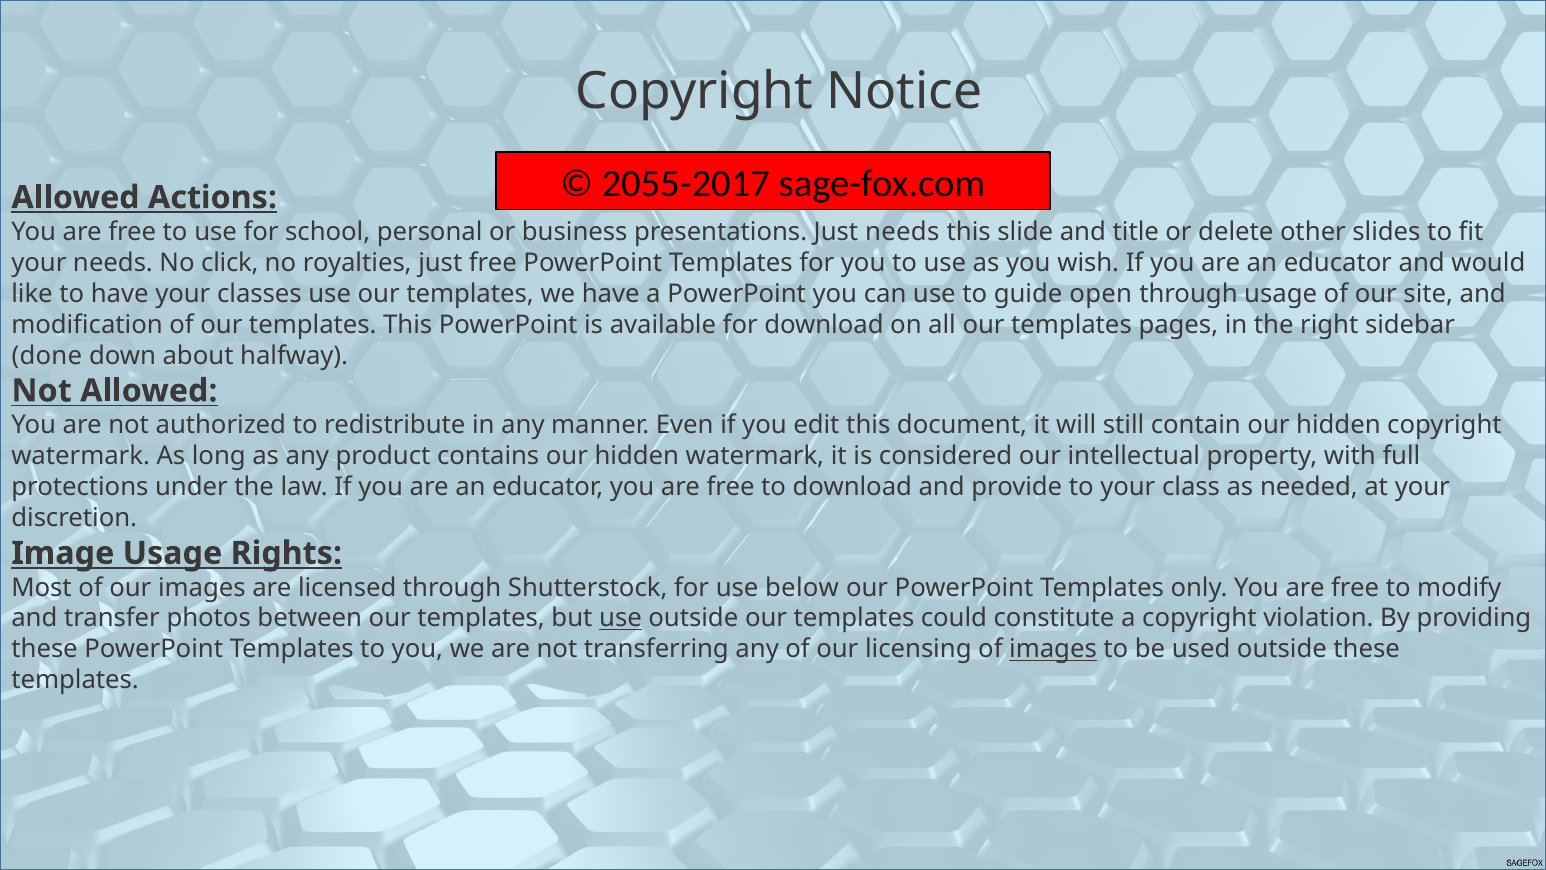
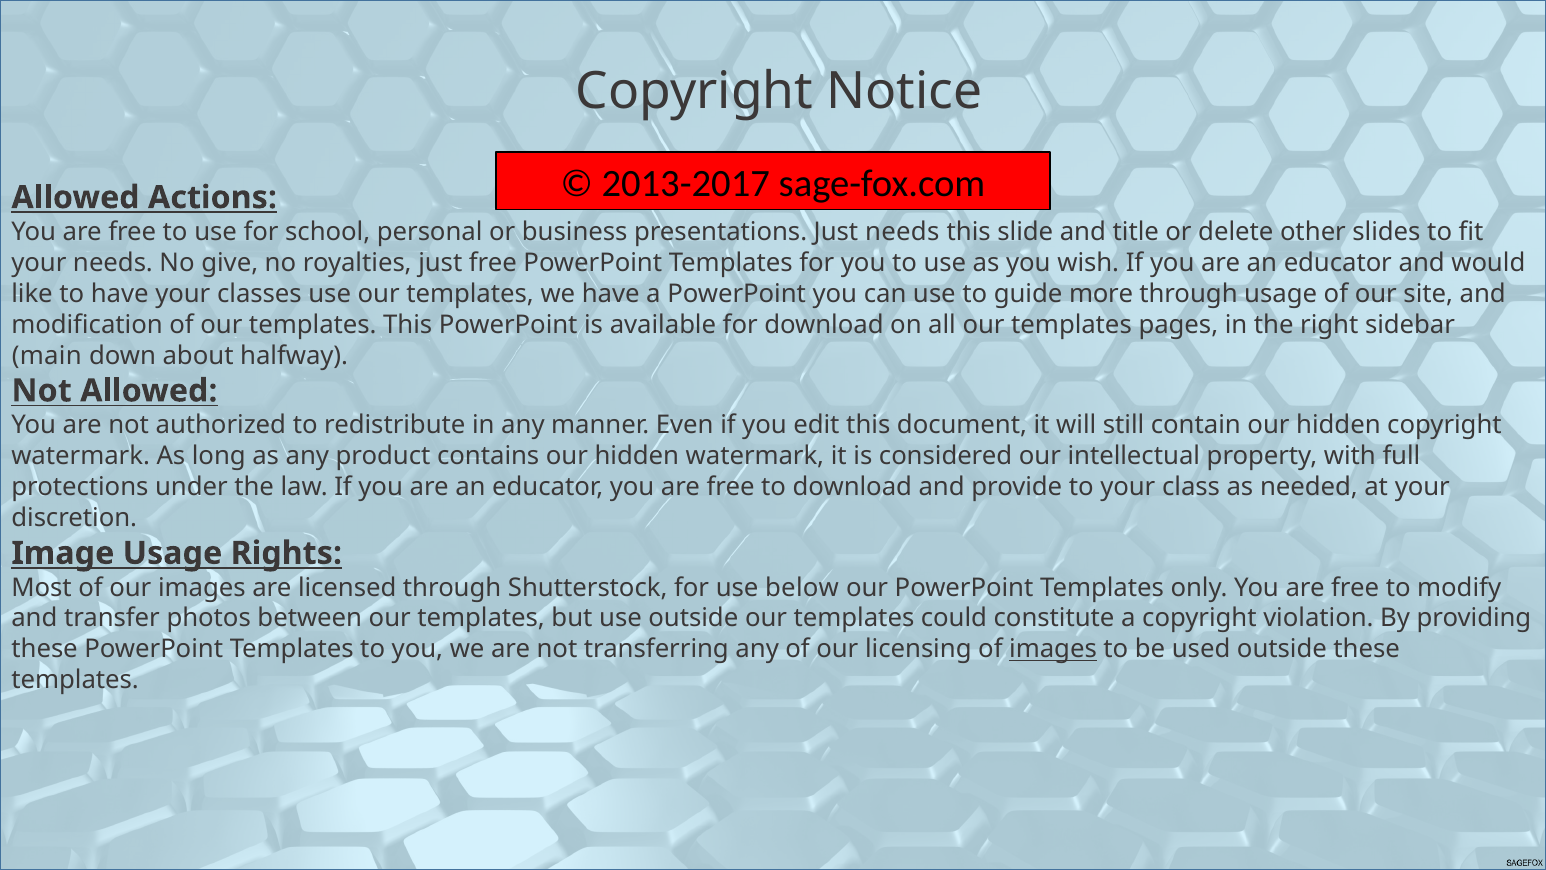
2055-2017: 2055-2017 -> 2013-2017
click: click -> give
open: open -> more
done: done -> main
use at (621, 618) underline: present -> none
